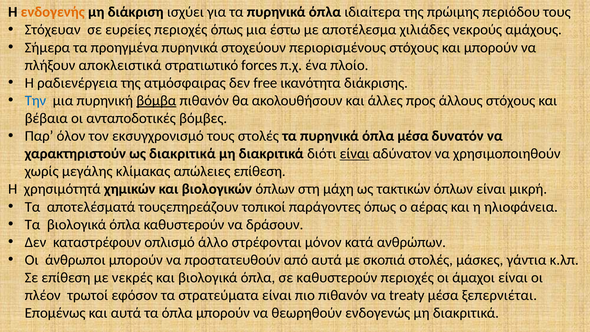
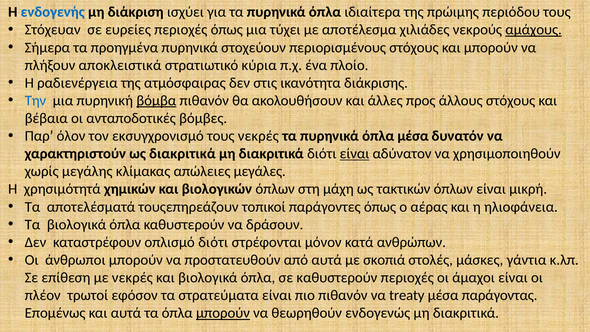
ενδογενής colour: orange -> blue
έστω: έστω -> τύχει
αμάχους underline: none -> present
forces: forces -> κύρια
free: free -> στις
τους στολές: στολές -> νεκρές
απώλειες επίθεση: επίθεση -> μεγάλες
οπλισμό άλλο: άλλο -> διότι
ξεπερνιέται: ξεπερνιέται -> παράγοντας
μπορούν at (223, 313) underline: none -> present
